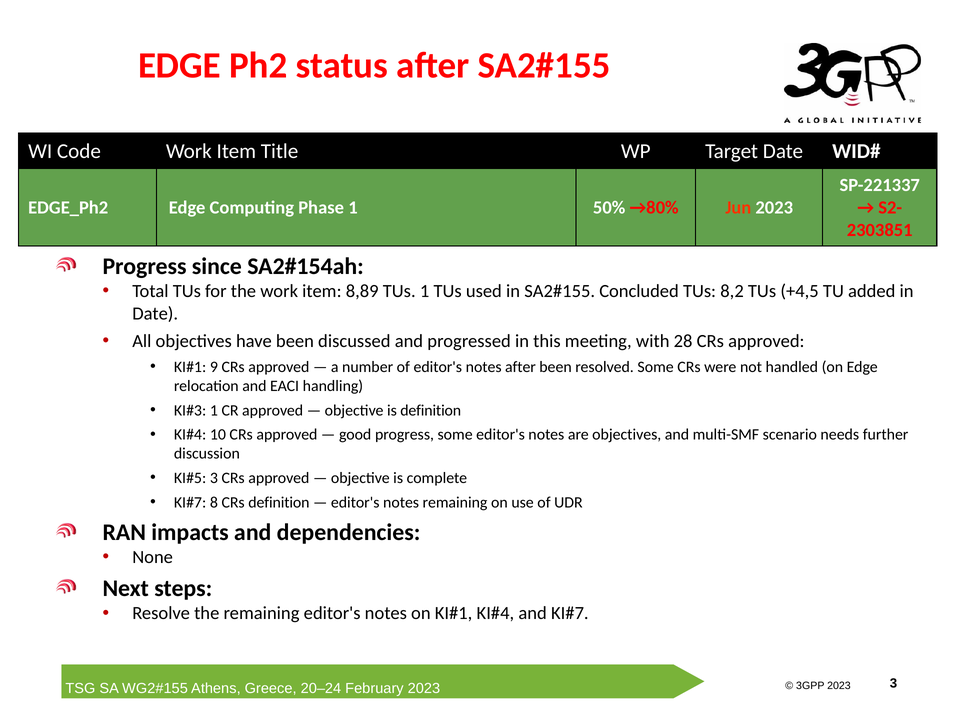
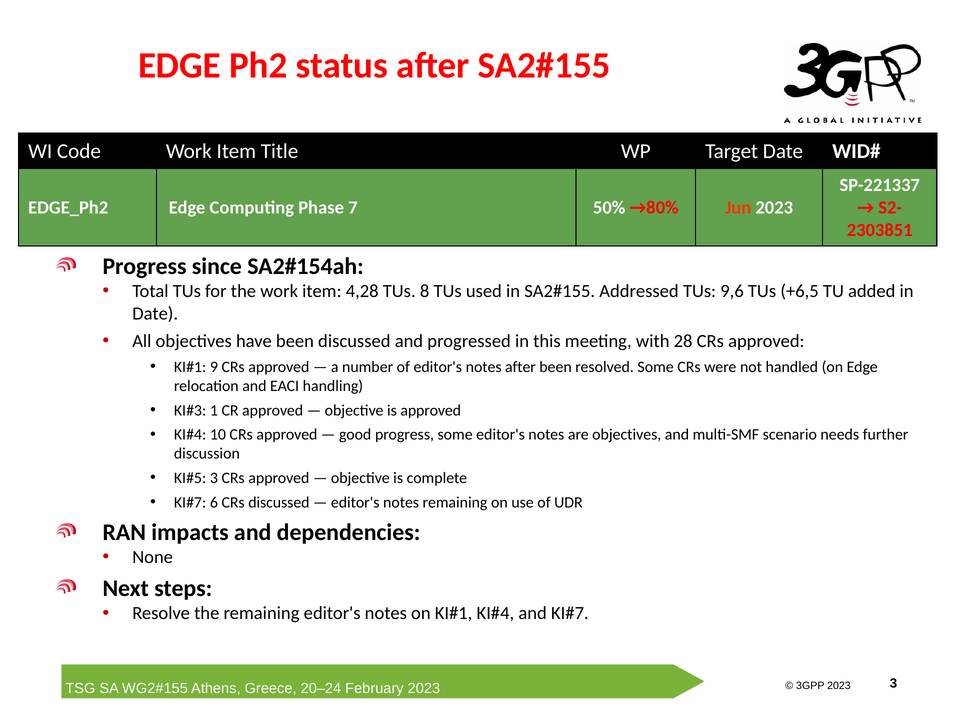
Phase 1: 1 -> 7
8,89: 8,89 -> 4,28
TUs 1: 1 -> 8
Concluded: Concluded -> Addressed
8,2: 8,2 -> 9,6
+4,5: +4,5 -> +6,5
is definition: definition -> approved
8: 8 -> 6
CRs definition: definition -> discussed
